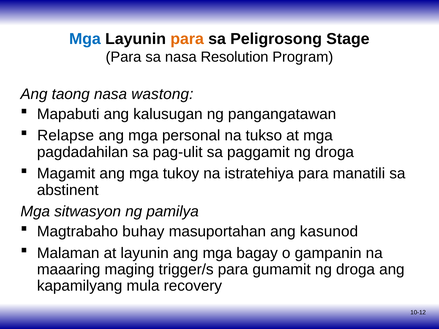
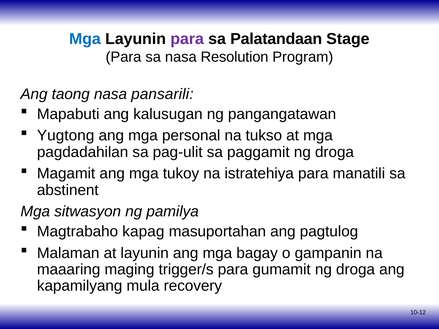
para at (187, 39) colour: orange -> purple
Peligrosong: Peligrosong -> Palatandaan
wastong: wastong -> pansarili
Relapse: Relapse -> Yugtong
buhay: buhay -> kapag
kasunod: kasunod -> pagtulog
